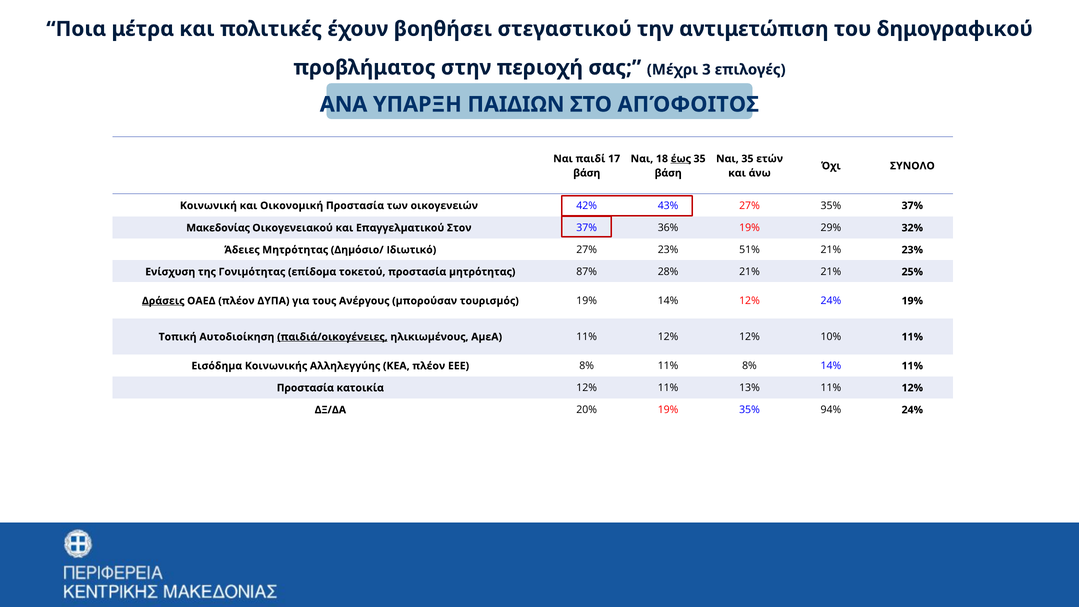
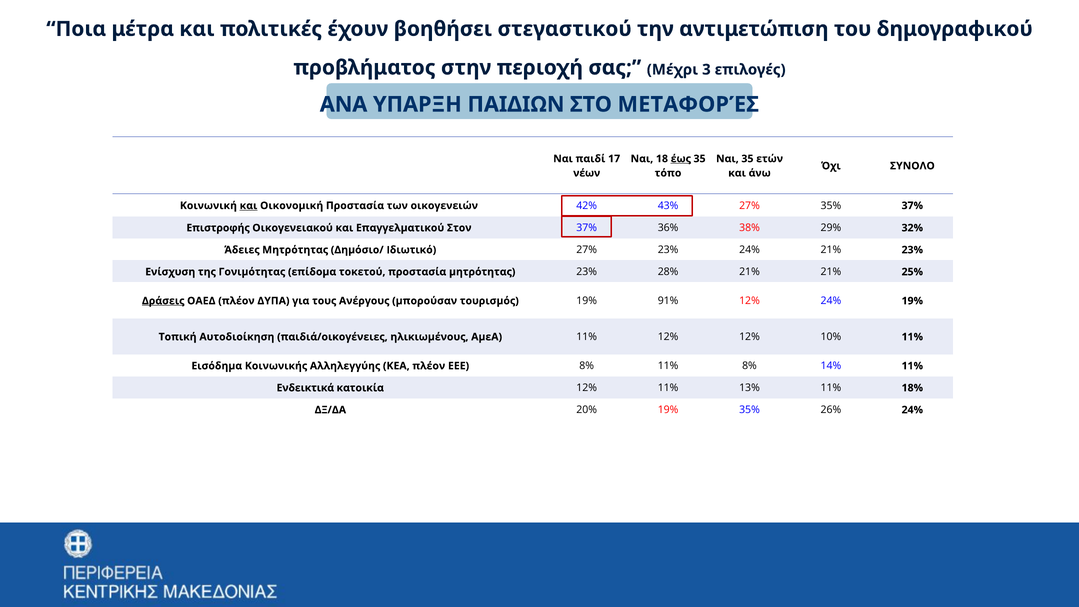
ΑΠΌΦΟΙΤΟΣ: ΑΠΌΦΟΙΤΟΣ -> ΜΕΤΑΦΟΡΈΣ
βάση at (587, 173): βάση -> νέων
βάση at (668, 173): βάση -> τόπο
και at (248, 206) underline: none -> present
Μακεδονίας: Μακεδονίας -> Επιστροφής
36% 19%: 19% -> 38%
23% 51%: 51% -> 24%
μητρότητας 87%: 87% -> 23%
19% 14%: 14% -> 91%
παιδιά/οικογένειες underline: present -> none
Προστασία at (305, 388): Προστασία -> Ενδεικτικά
13% 11% 12%: 12% -> 18%
94%: 94% -> 26%
